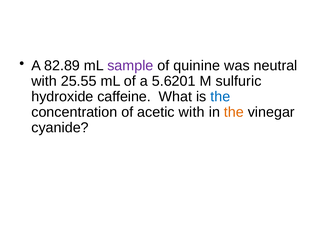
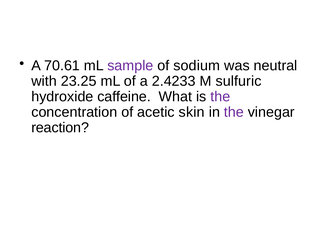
82.89: 82.89 -> 70.61
quinine: quinine -> sodium
25.55: 25.55 -> 23.25
5.6201: 5.6201 -> 2.4233
the at (220, 97) colour: blue -> purple
acetic with: with -> skin
the at (234, 112) colour: orange -> purple
cyanide: cyanide -> reaction
